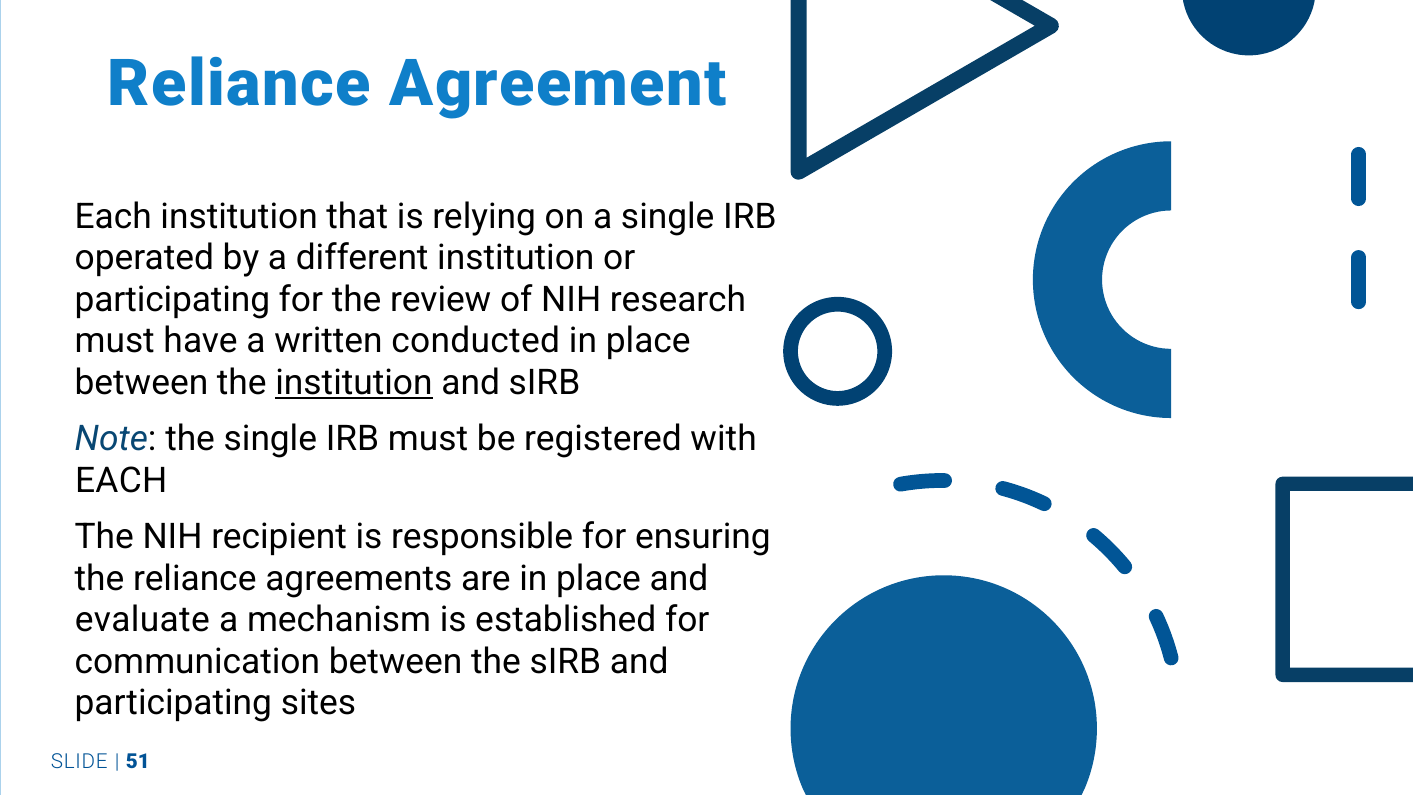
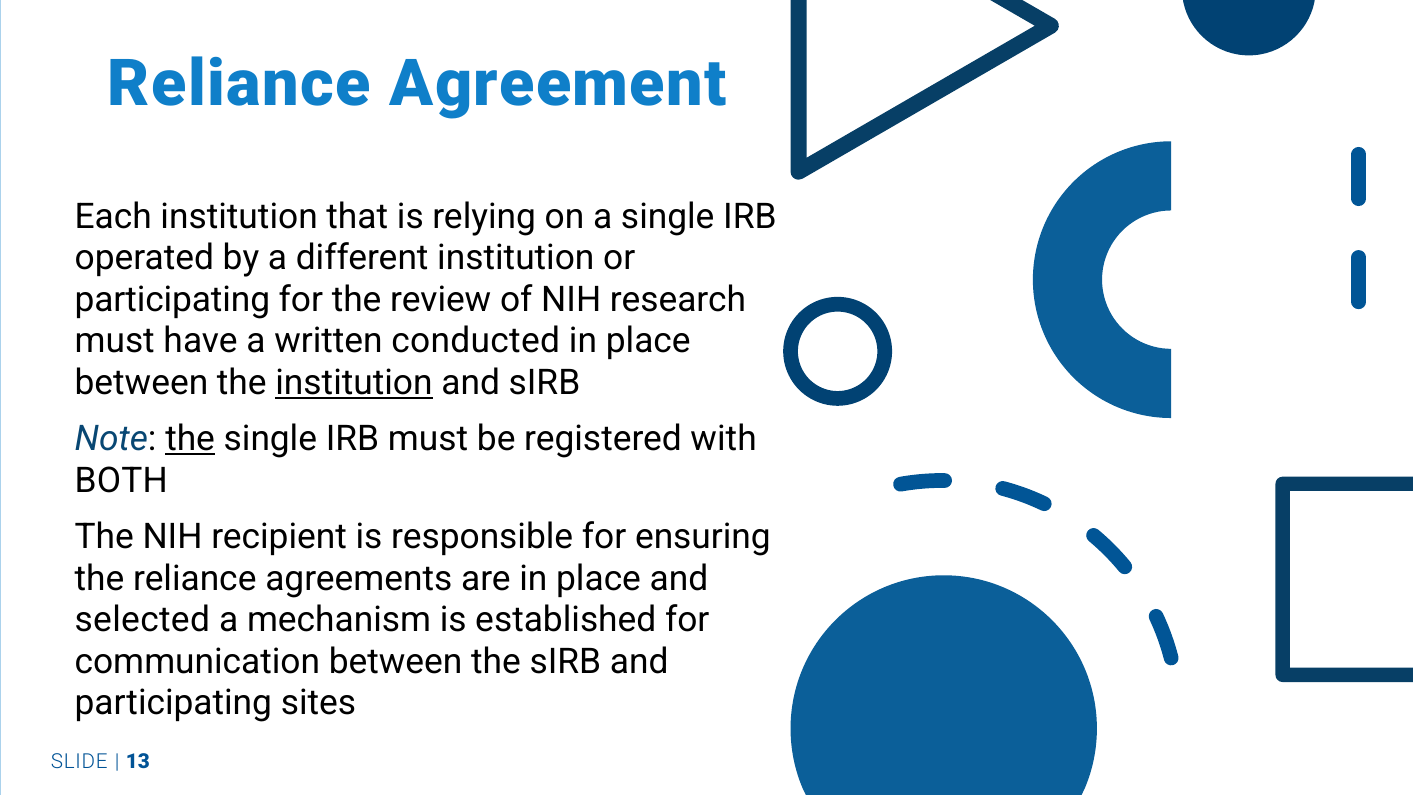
the at (190, 439) underline: none -> present
EACH at (121, 480): EACH -> BOTH
evaluate: evaluate -> selected
51: 51 -> 13
